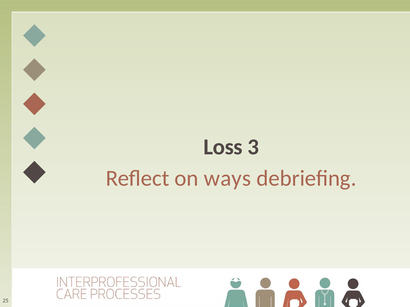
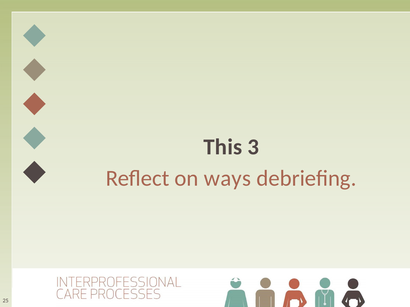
Loss: Loss -> This
